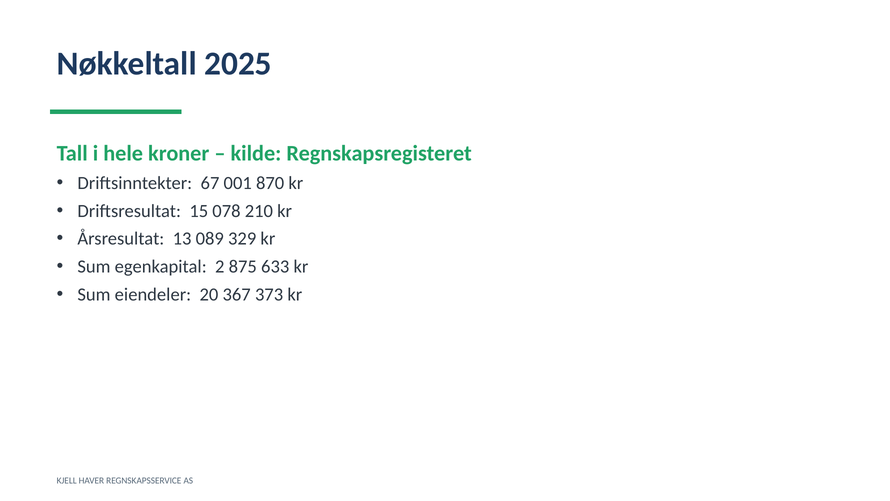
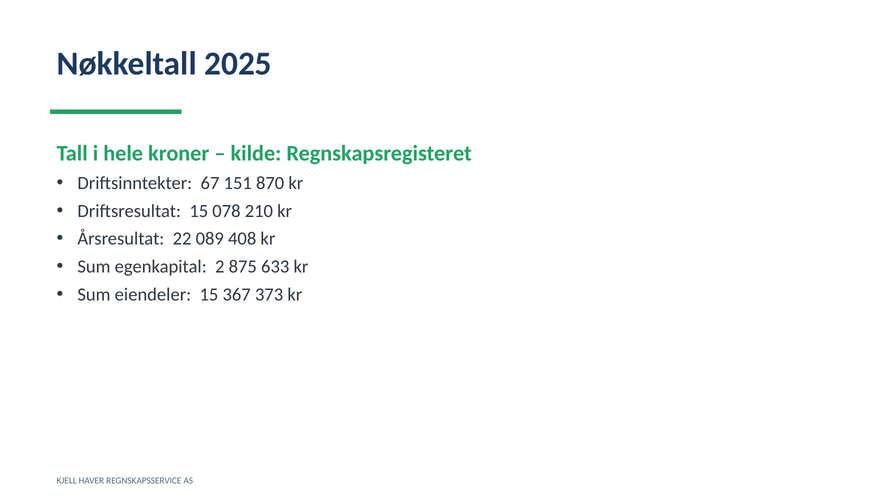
001: 001 -> 151
13: 13 -> 22
329: 329 -> 408
eiendeler 20: 20 -> 15
